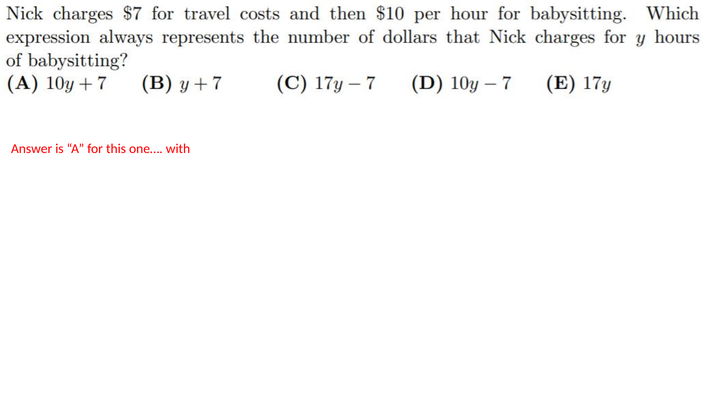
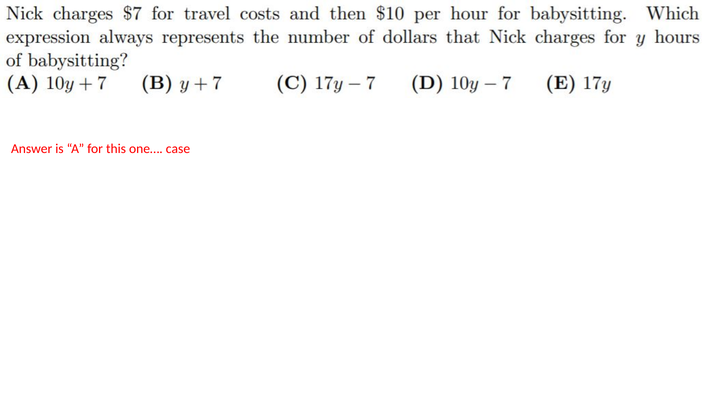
with: with -> case
